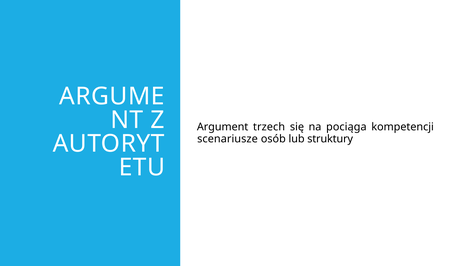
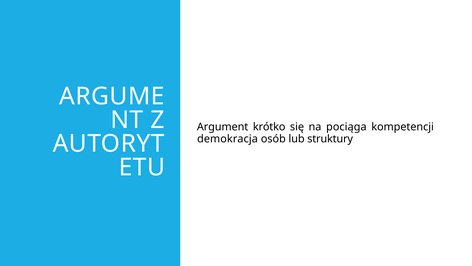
trzech: trzech -> krótko
scenariusze: scenariusze -> demokracja
